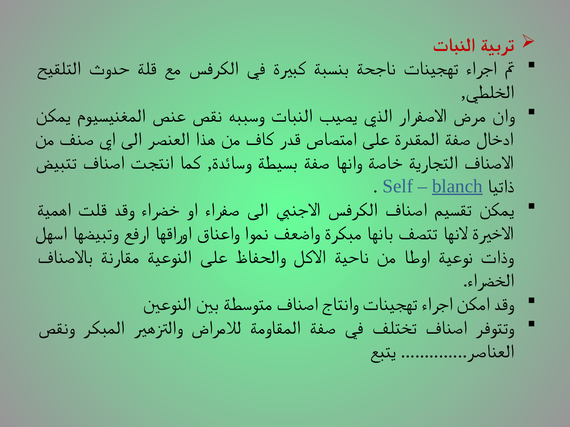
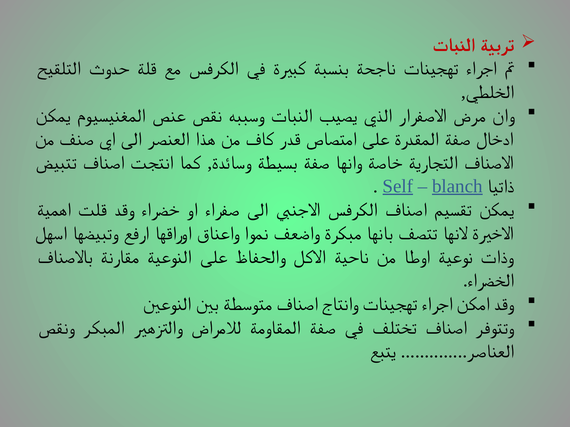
Self underline: none -> present
